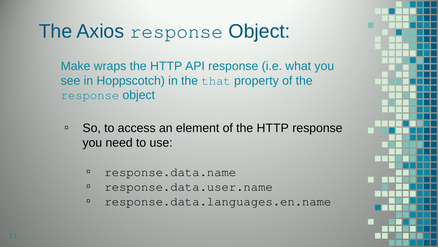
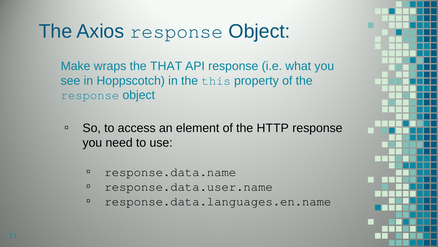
wraps the HTTP: HTTP -> THAT
that: that -> this
